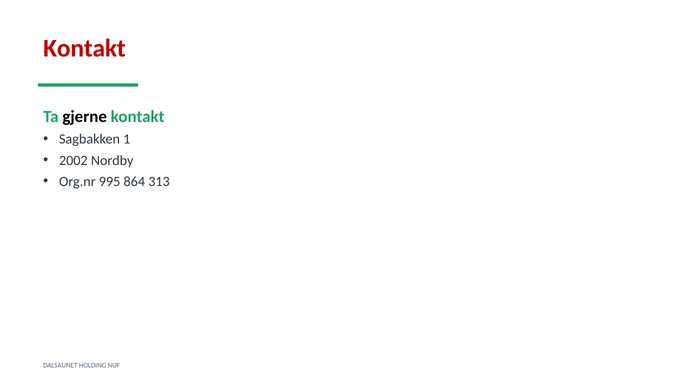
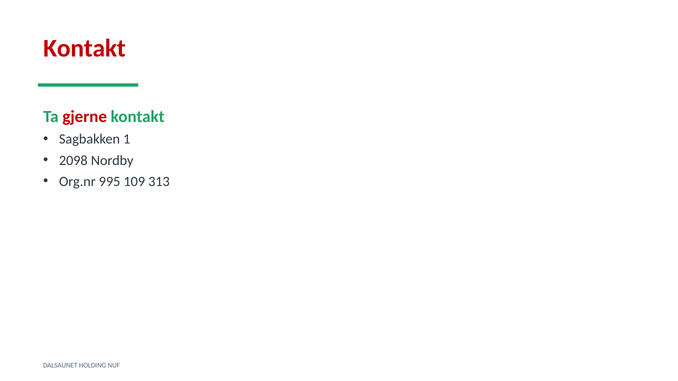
gjerne colour: black -> red
2002: 2002 -> 2098
864: 864 -> 109
